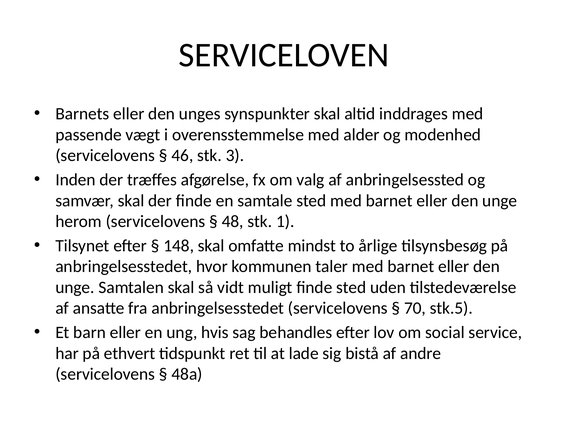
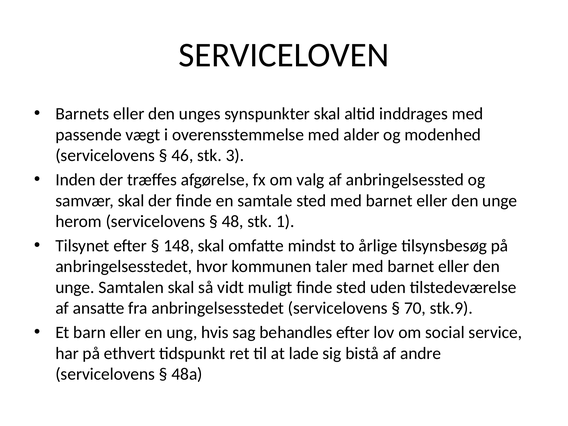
stk.5: stk.5 -> stk.9
